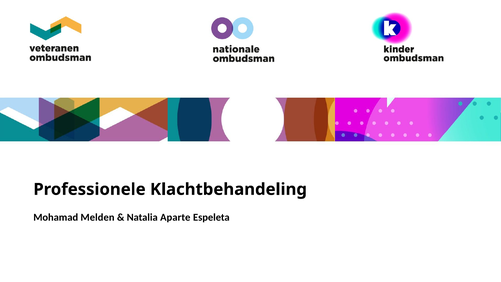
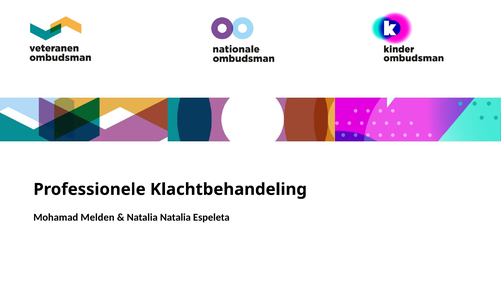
Natalia Aparte: Aparte -> Natalia
